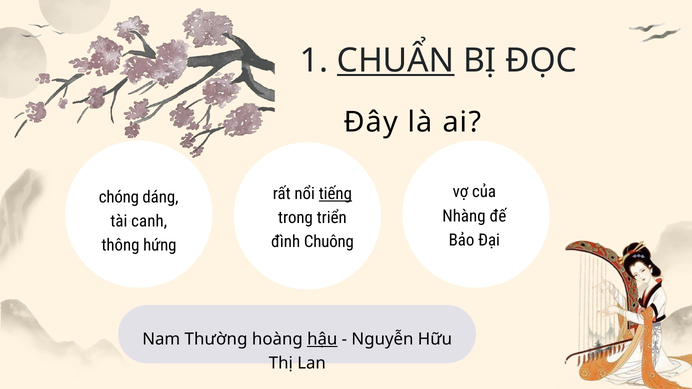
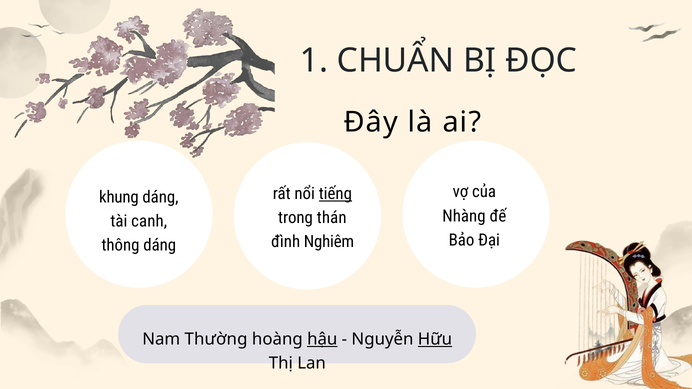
CHUẨN underline: present -> none
chóng: chóng -> khung
triển: triển -> thán
Chuông: Chuông -> Nghiêm
thông hứng: hứng -> dáng
Hữu underline: none -> present
